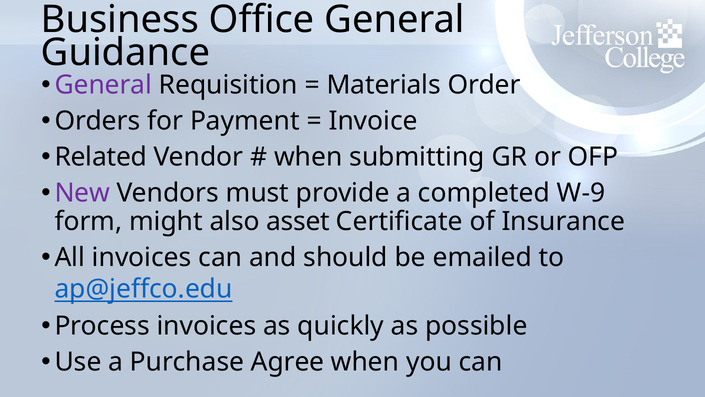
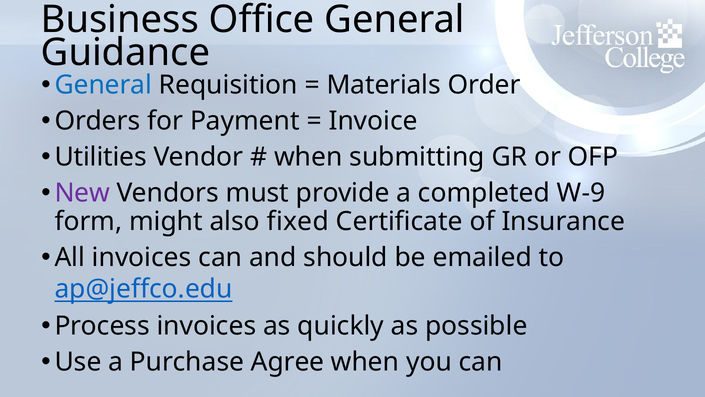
General at (103, 85) colour: purple -> blue
Related: Related -> Utilities
asset: asset -> fixed
